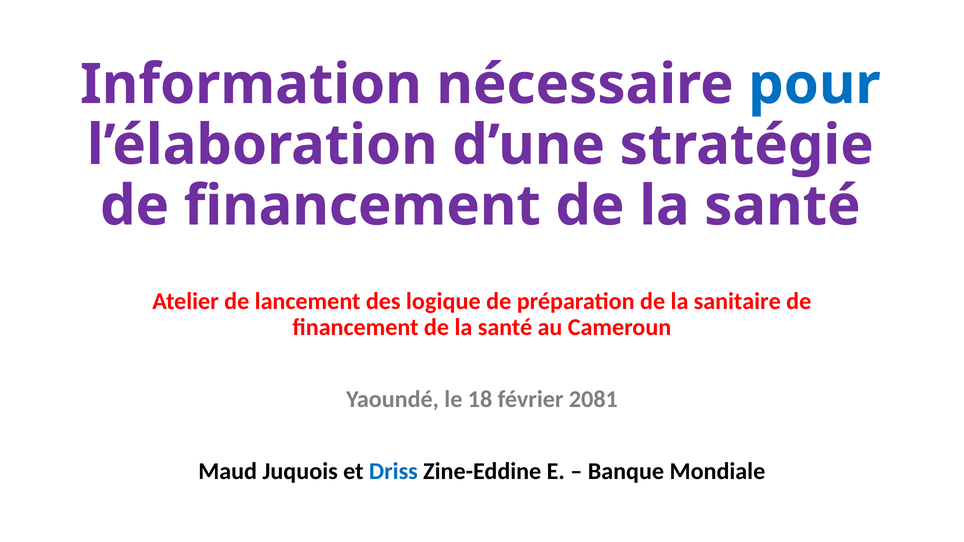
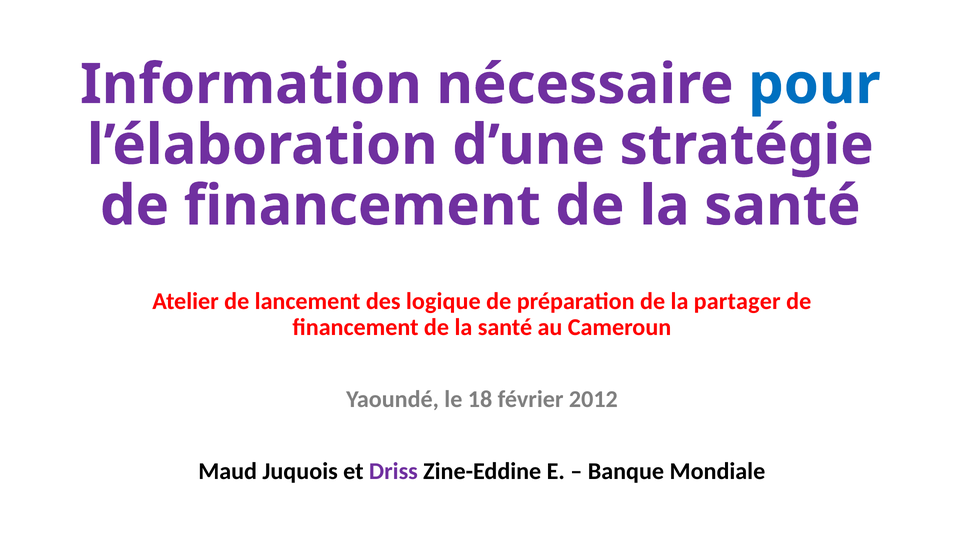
sanitaire: sanitaire -> partager
2081: 2081 -> 2012
Driss colour: blue -> purple
